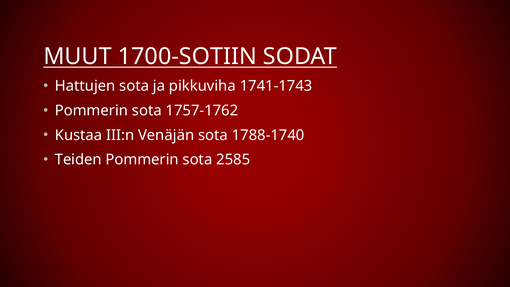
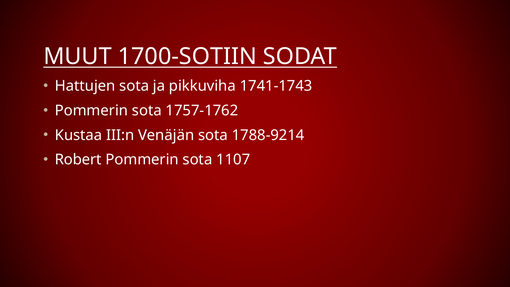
1788-1740: 1788-1740 -> 1788-9214
Teiden: Teiden -> Robert
2585: 2585 -> 1107
